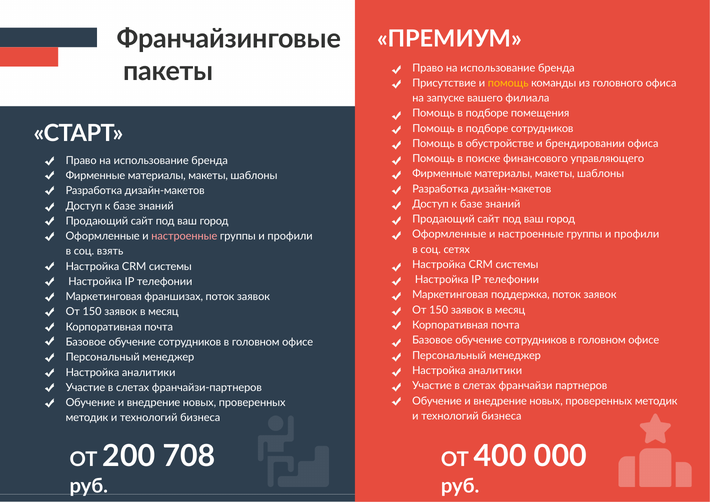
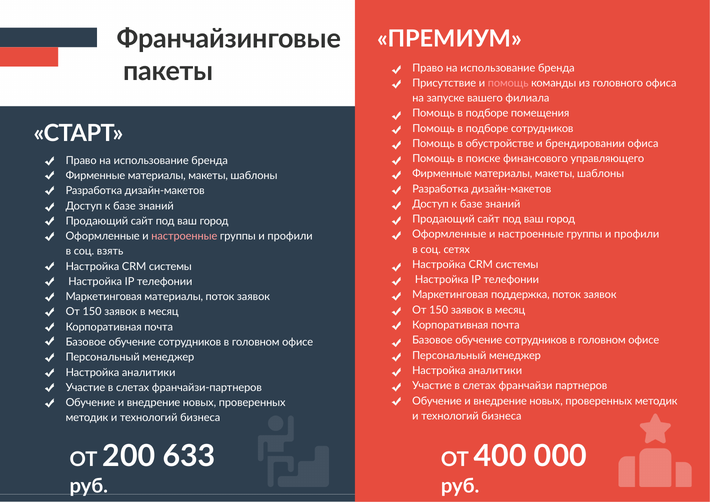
помощь at (508, 83) colour: yellow -> pink
Маркетинговая франшизах: франшизах -> материалы
708: 708 -> 633
